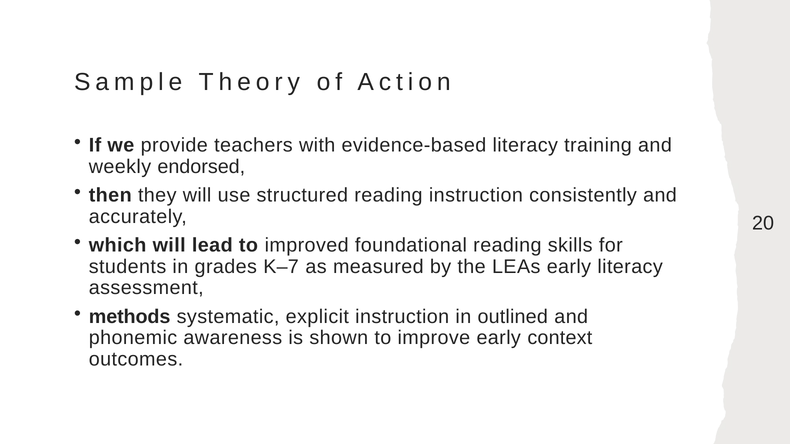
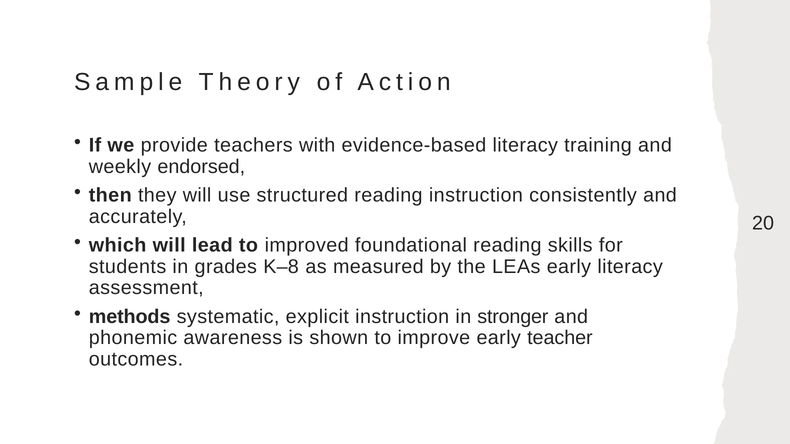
K–7: K–7 -> K–8
outlined: outlined -> stronger
context: context -> teacher
